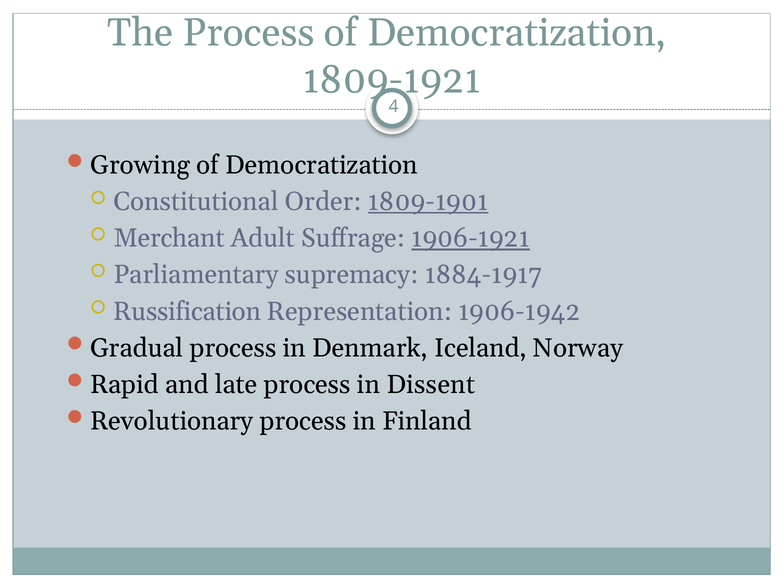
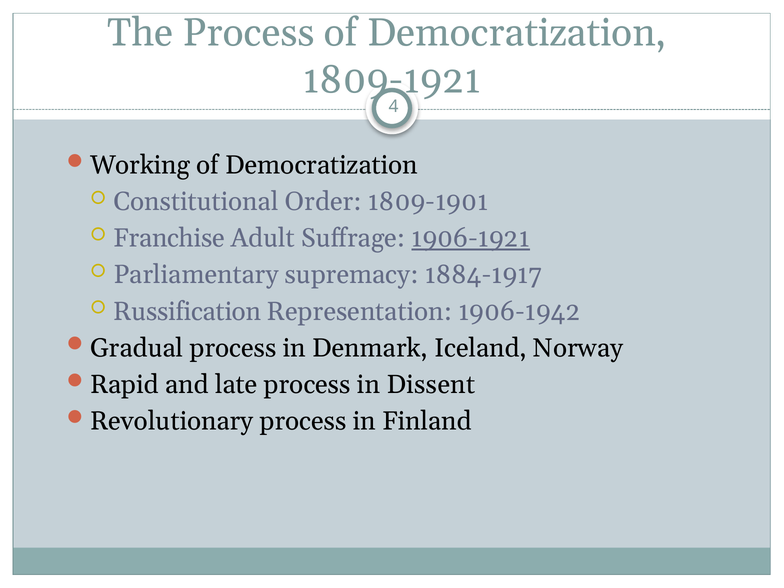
Growing: Growing -> Working
1809-1901 underline: present -> none
Merchant: Merchant -> Franchise
